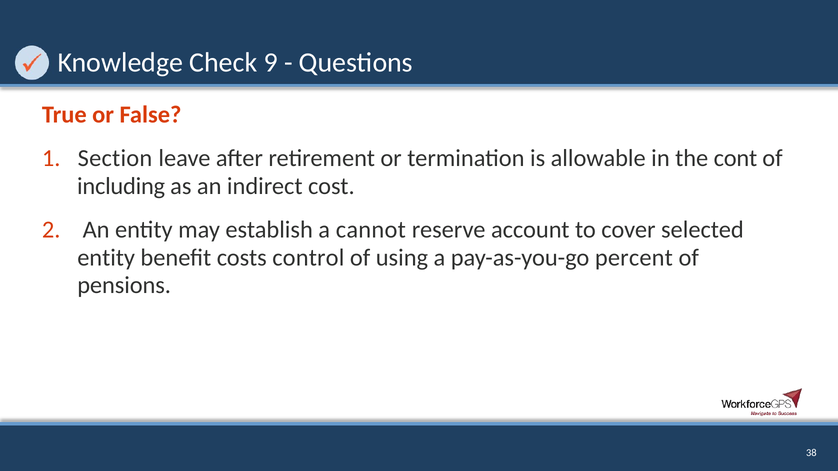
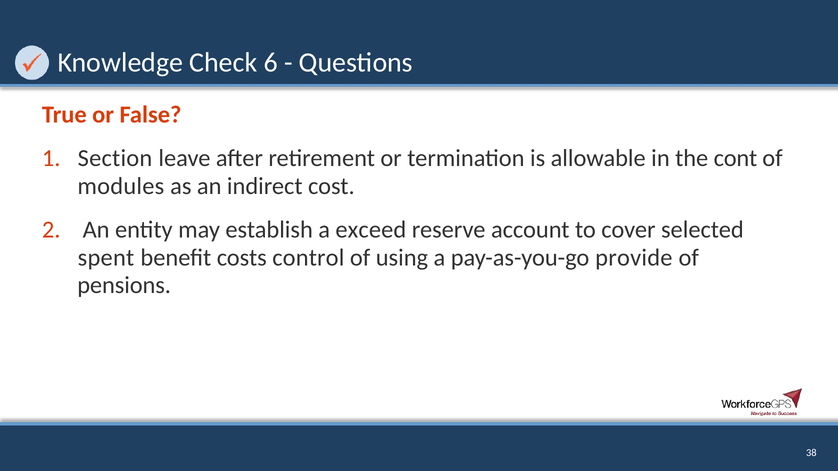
9: 9 -> 6
including: including -> modules
cannot: cannot -> exceed
entity at (106, 258): entity -> spent
percent: percent -> provide
